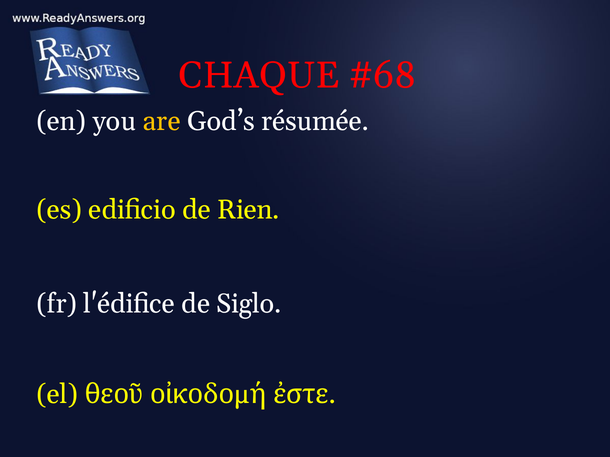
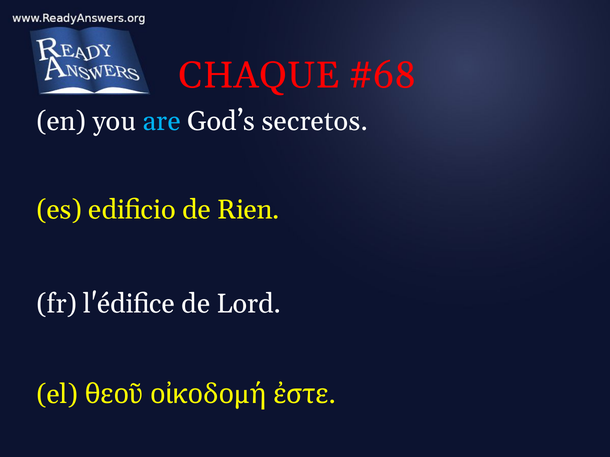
are colour: yellow -> light blue
résumée: résumée -> secretos
Siglo: Siglo -> Lord
